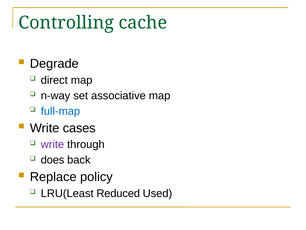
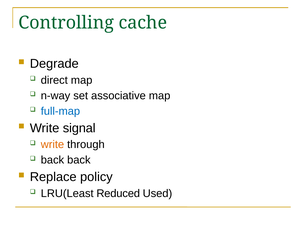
cases: cases -> signal
write at (52, 144) colour: purple -> orange
does at (53, 160): does -> back
